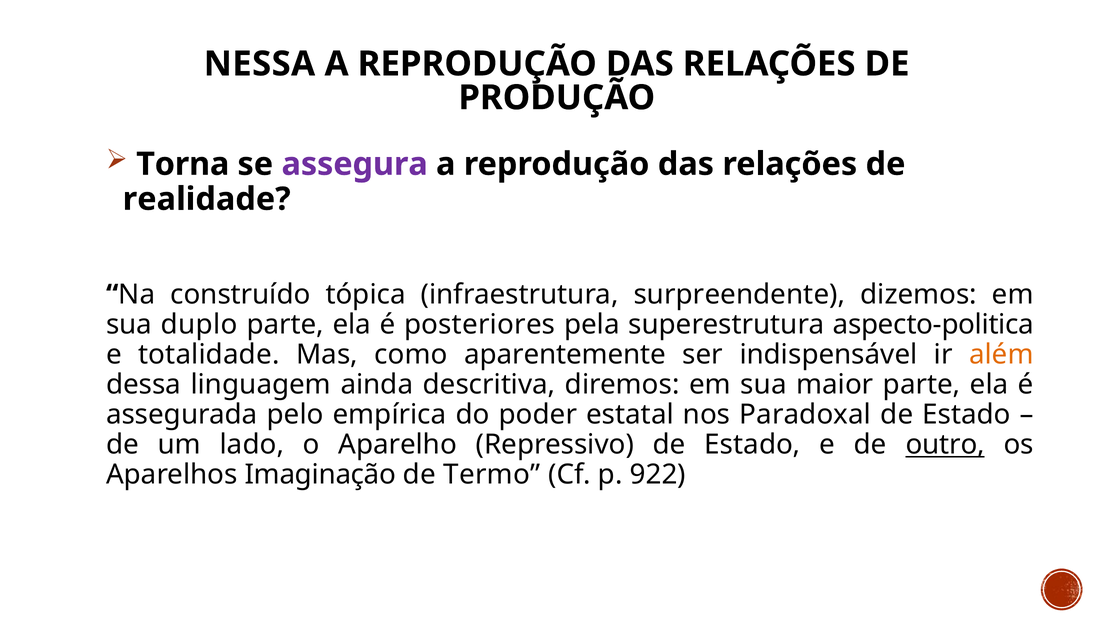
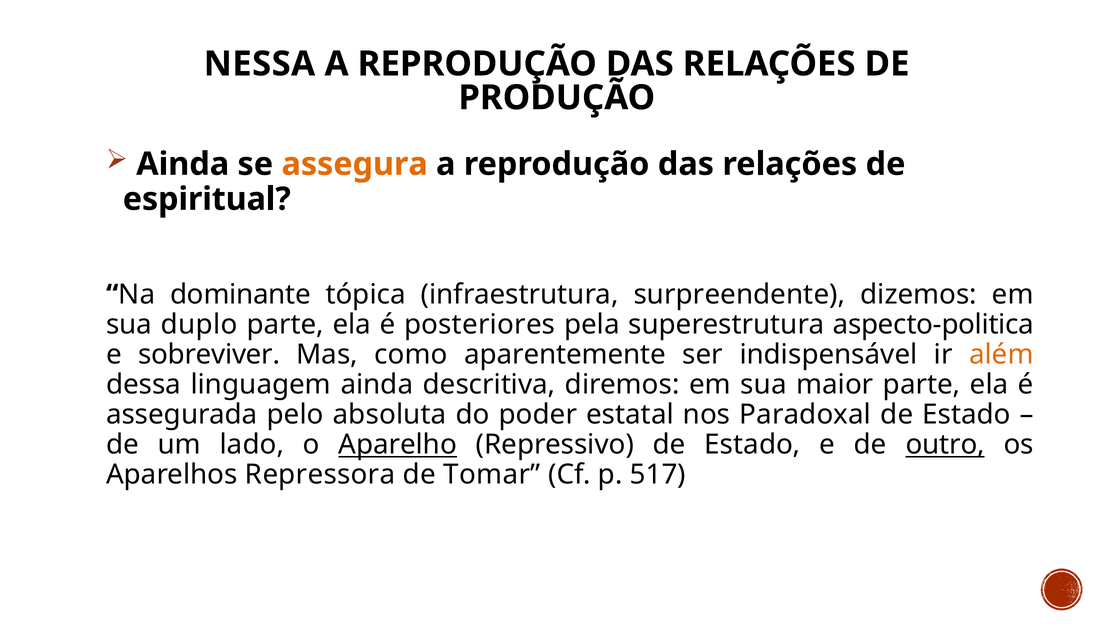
Torna at (183, 164): Torna -> Ainda
assegura colour: purple -> orange
realidade: realidade -> espiritual
construído: construído -> dominante
totalidade: totalidade -> sobreviver
empírica: empírica -> absoluta
Aparelho underline: none -> present
Imaginação: Imaginação -> Repressora
Termo: Termo -> Tomar
922: 922 -> 517
